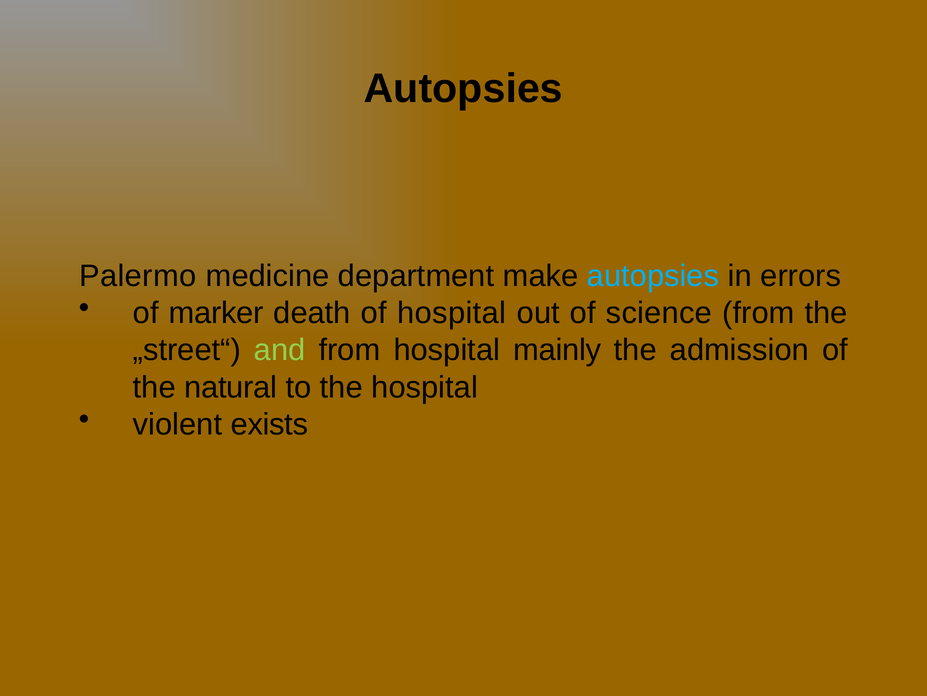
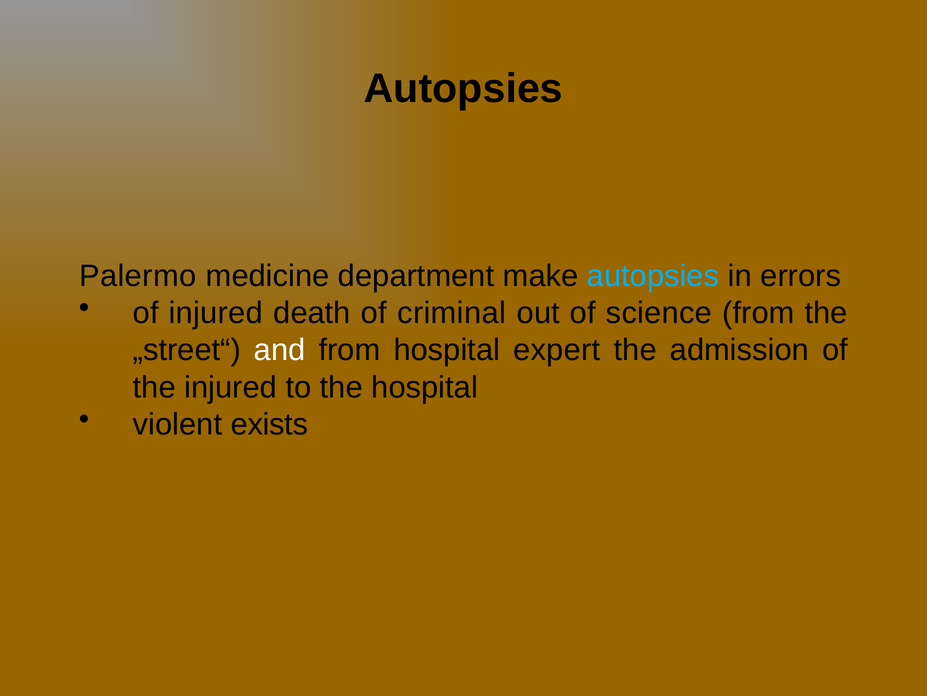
of marker: marker -> injured
of hospital: hospital -> criminal
and colour: light green -> white
mainly: mainly -> expert
the natural: natural -> injured
